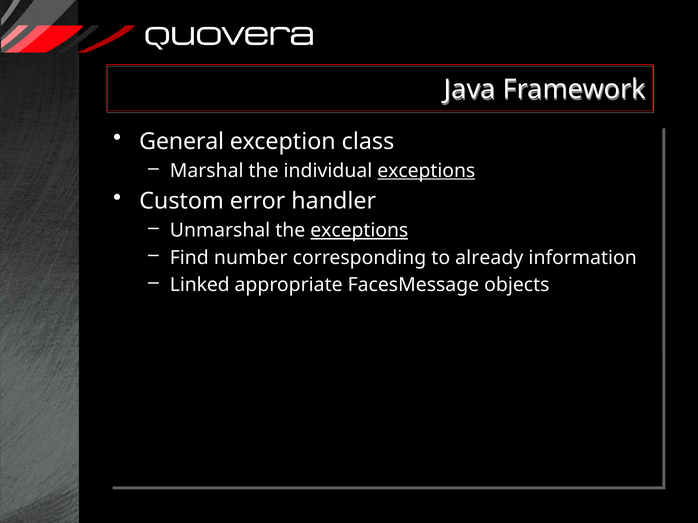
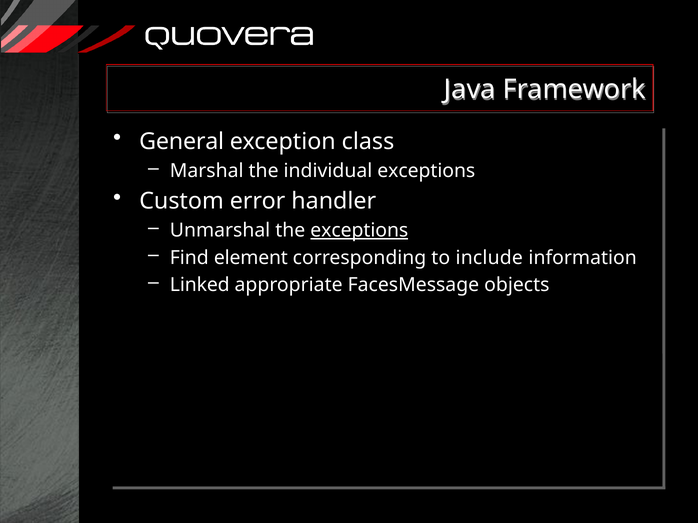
exceptions at (426, 171) underline: present -> none
number: number -> element
already: already -> include
